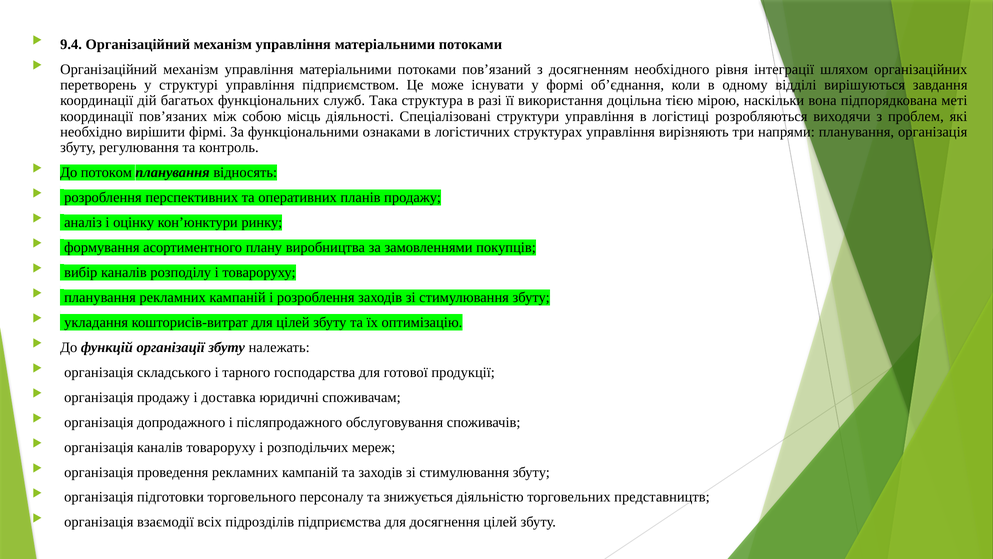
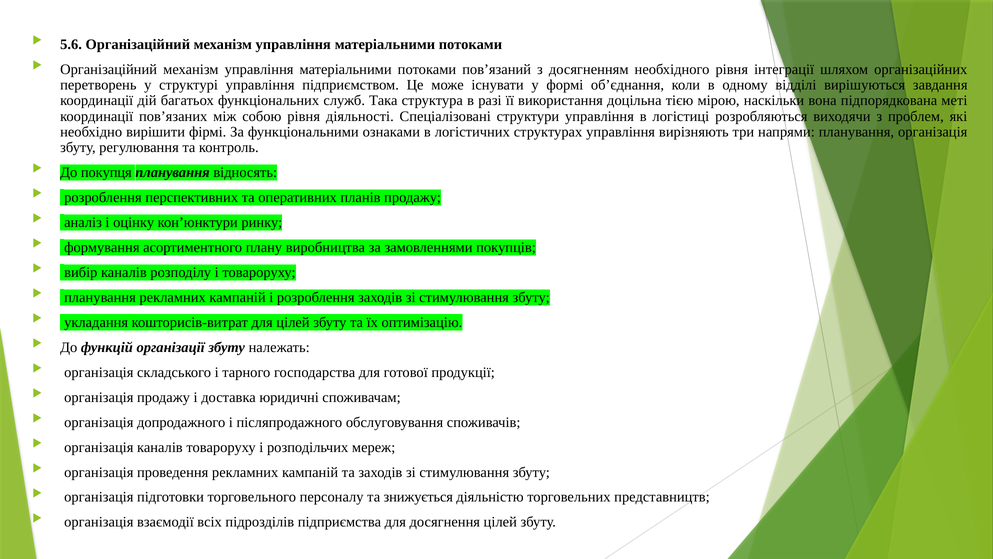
9.4: 9.4 -> 5.6
собою місць: місць -> рівня
потоком: потоком -> покупця
